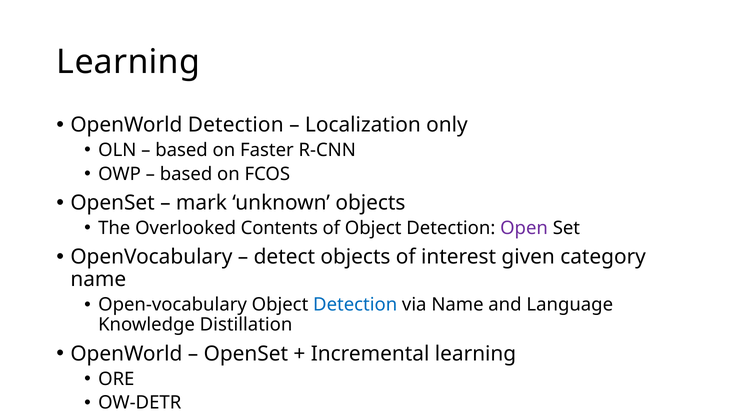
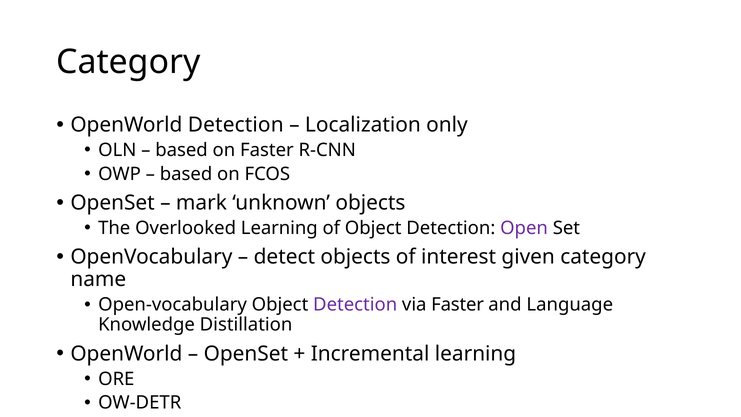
Learning at (128, 62): Learning -> Category
Overlooked Contents: Contents -> Learning
Detection at (355, 305) colour: blue -> purple
via Name: Name -> Faster
